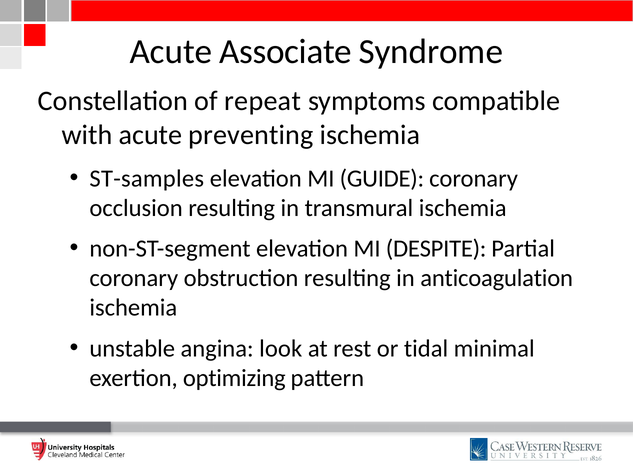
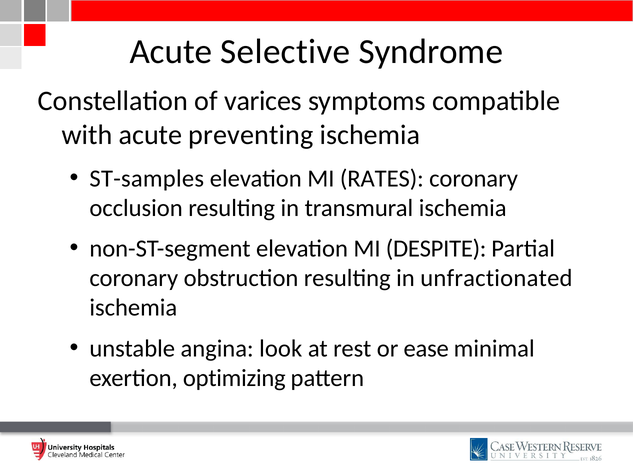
Associate: Associate -> Selective
repeat: repeat -> varices
GUIDE: GUIDE -> RATES
anticoagulation: anticoagulation -> unfractionated
tidal: tidal -> ease
